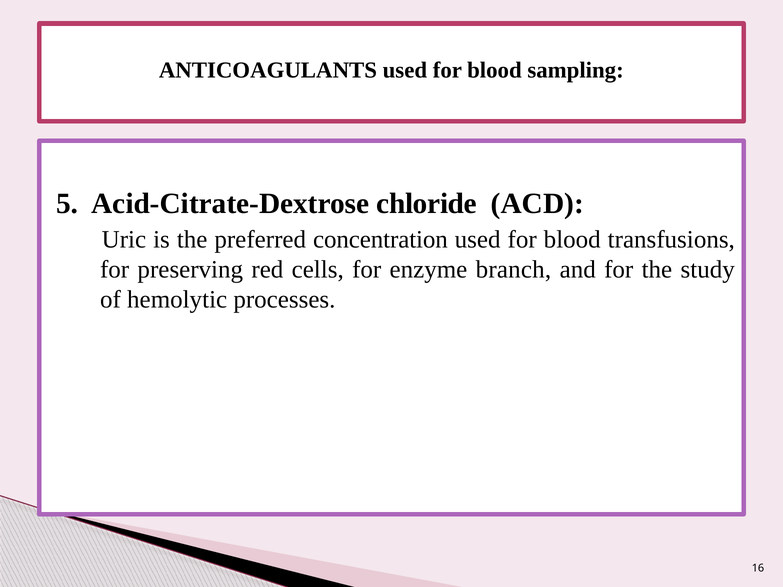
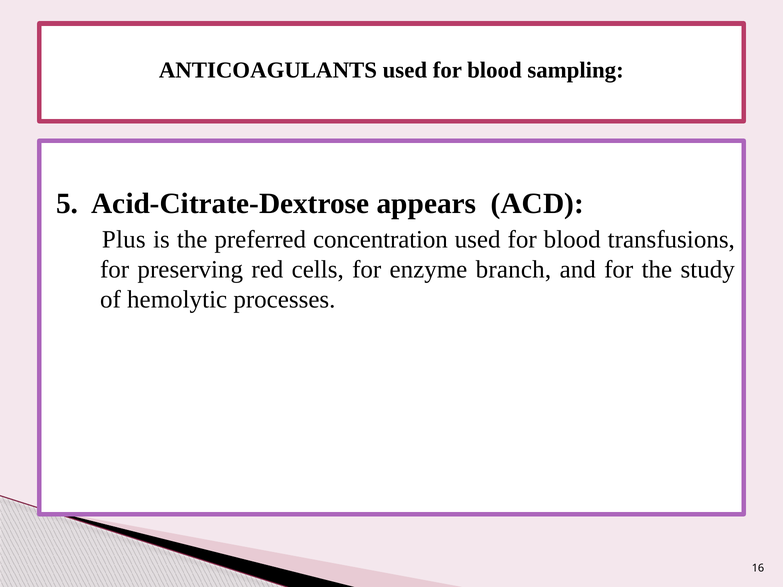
chloride: chloride -> appears
Uric: Uric -> Plus
